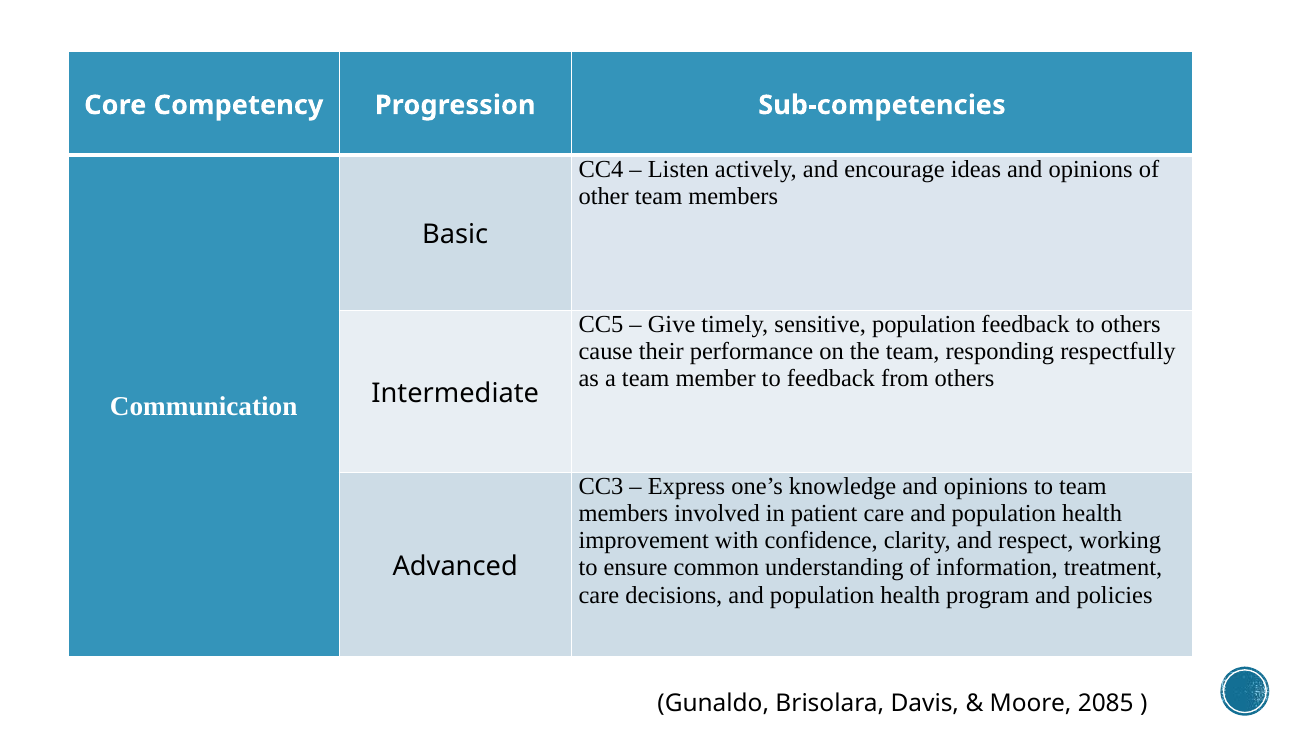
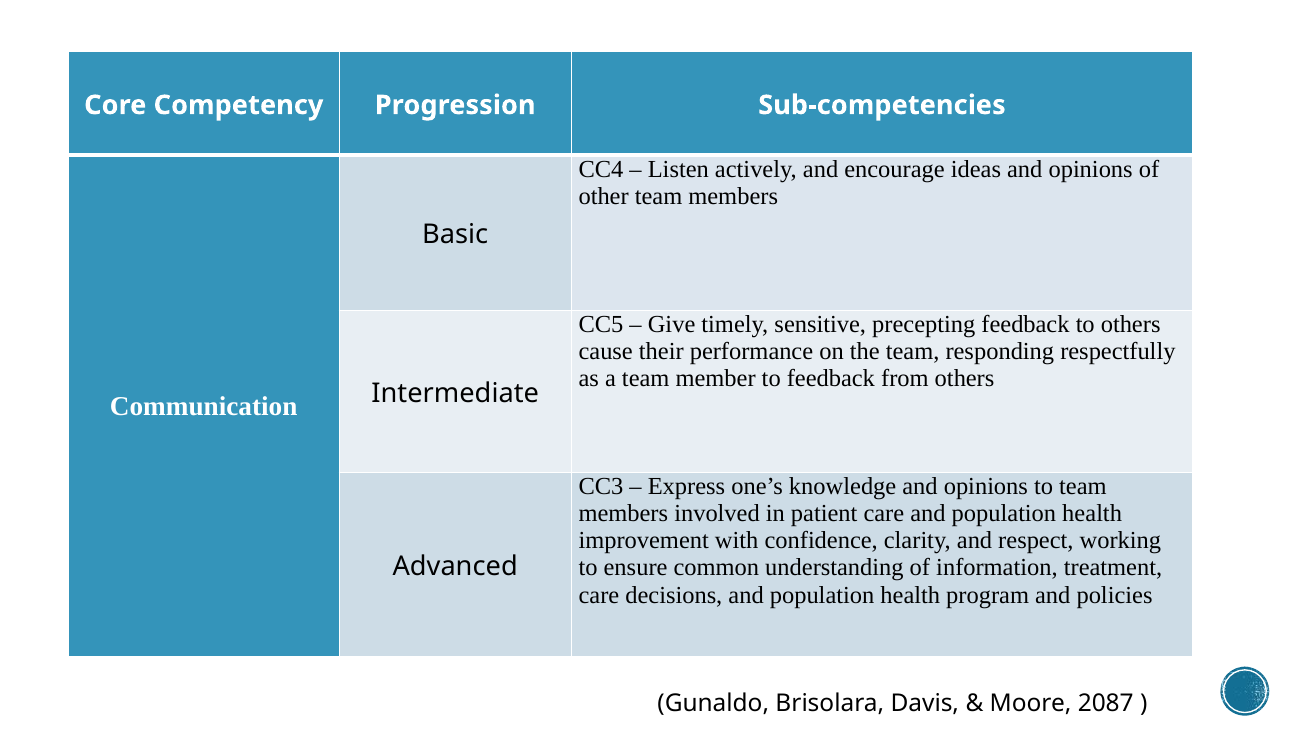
sensitive population: population -> precepting
2085: 2085 -> 2087
